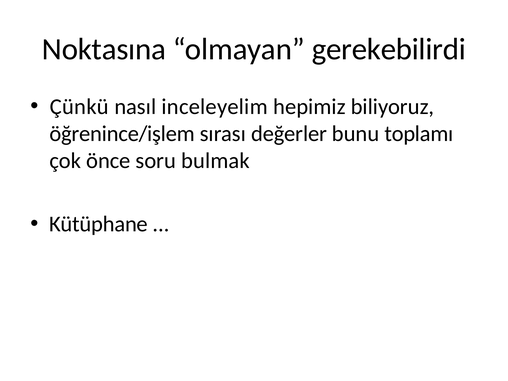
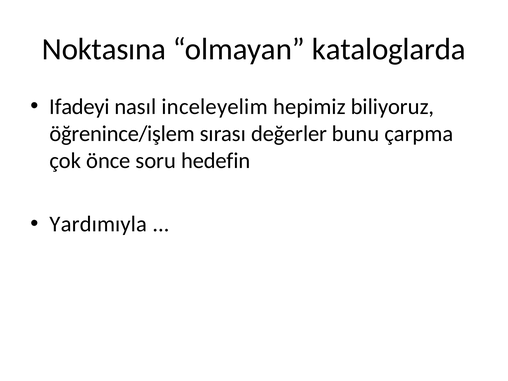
gerekebilirdi: gerekebilirdi -> kataloglarda
Çünkü: Çünkü -> Ifadeyi
toplamı: toplamı -> çarpma
bulmak: bulmak -> hedefin
Kütüphane: Kütüphane -> Yardımıyla
